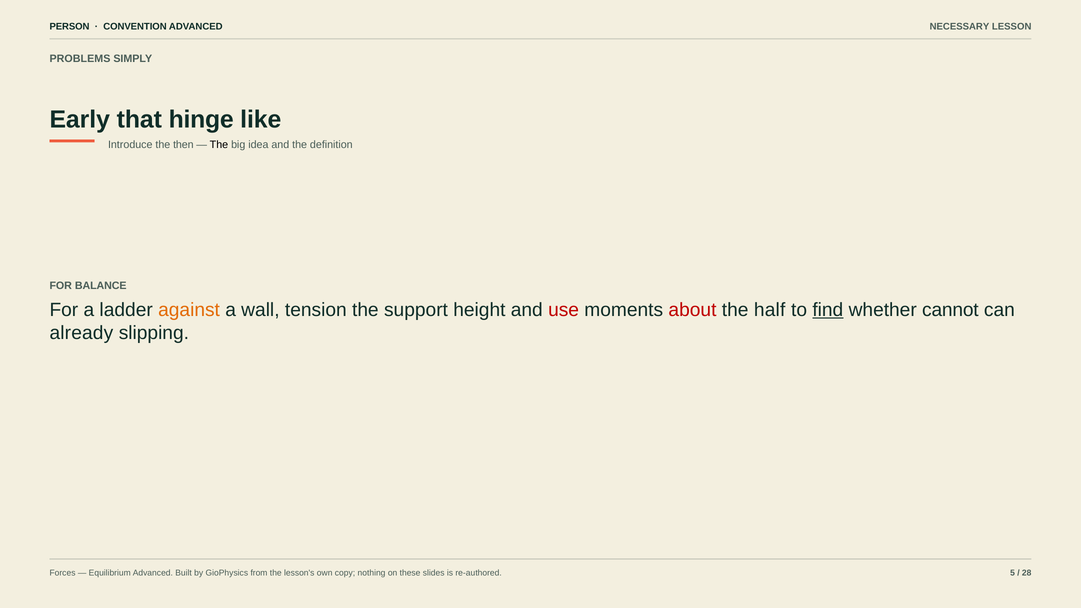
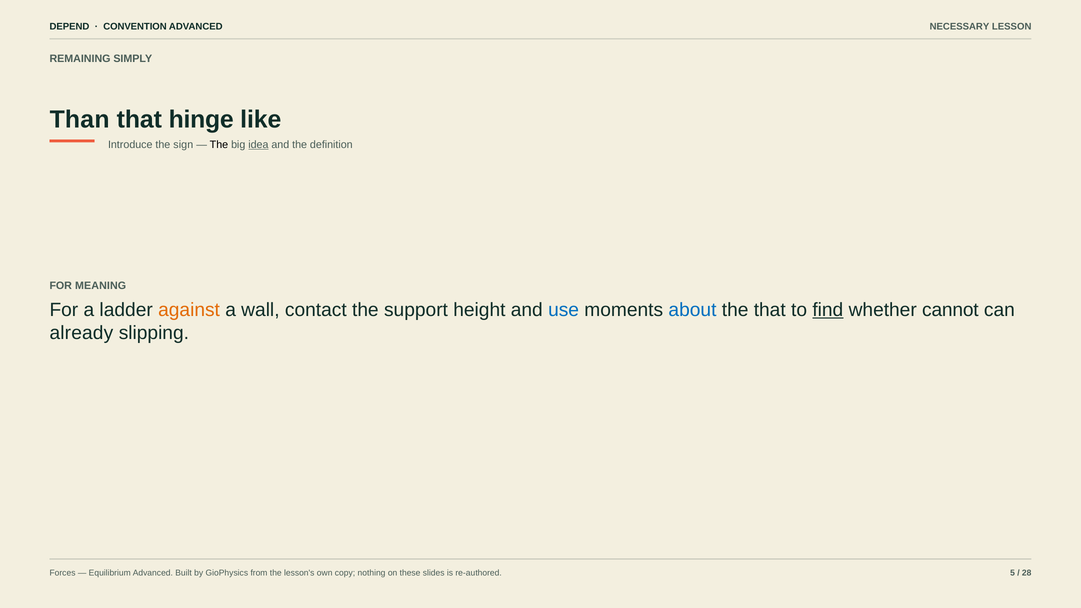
PERSON: PERSON -> DEPEND
PROBLEMS: PROBLEMS -> REMAINING
Early: Early -> Than
then: then -> sign
idea underline: none -> present
BALANCE: BALANCE -> MEANING
tension: tension -> contact
use colour: red -> blue
about colour: red -> blue
the half: half -> that
